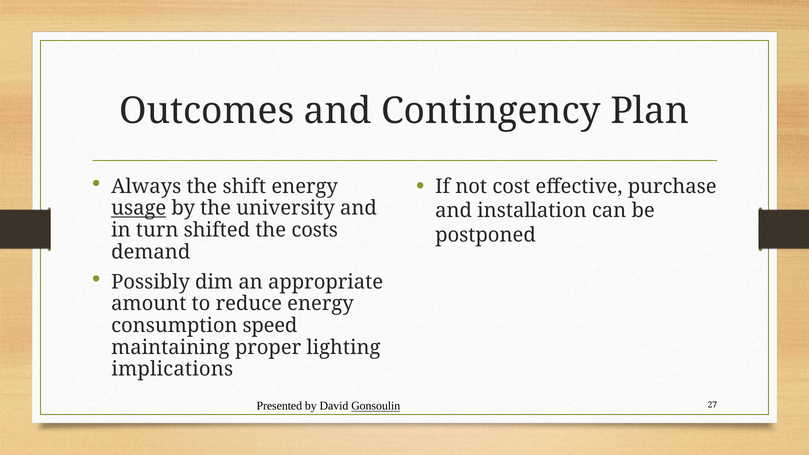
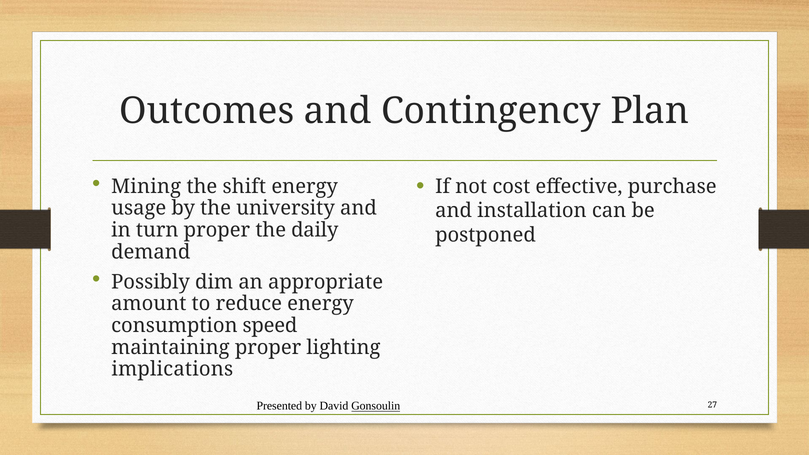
Always: Always -> Mining
usage underline: present -> none
turn shifted: shifted -> proper
costs: costs -> daily
